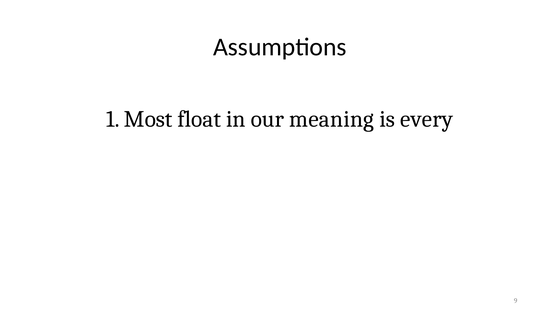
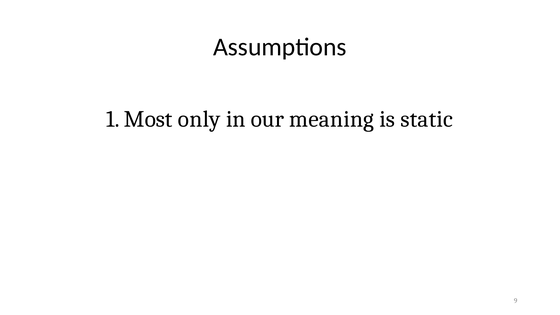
float: float -> only
every: every -> static
